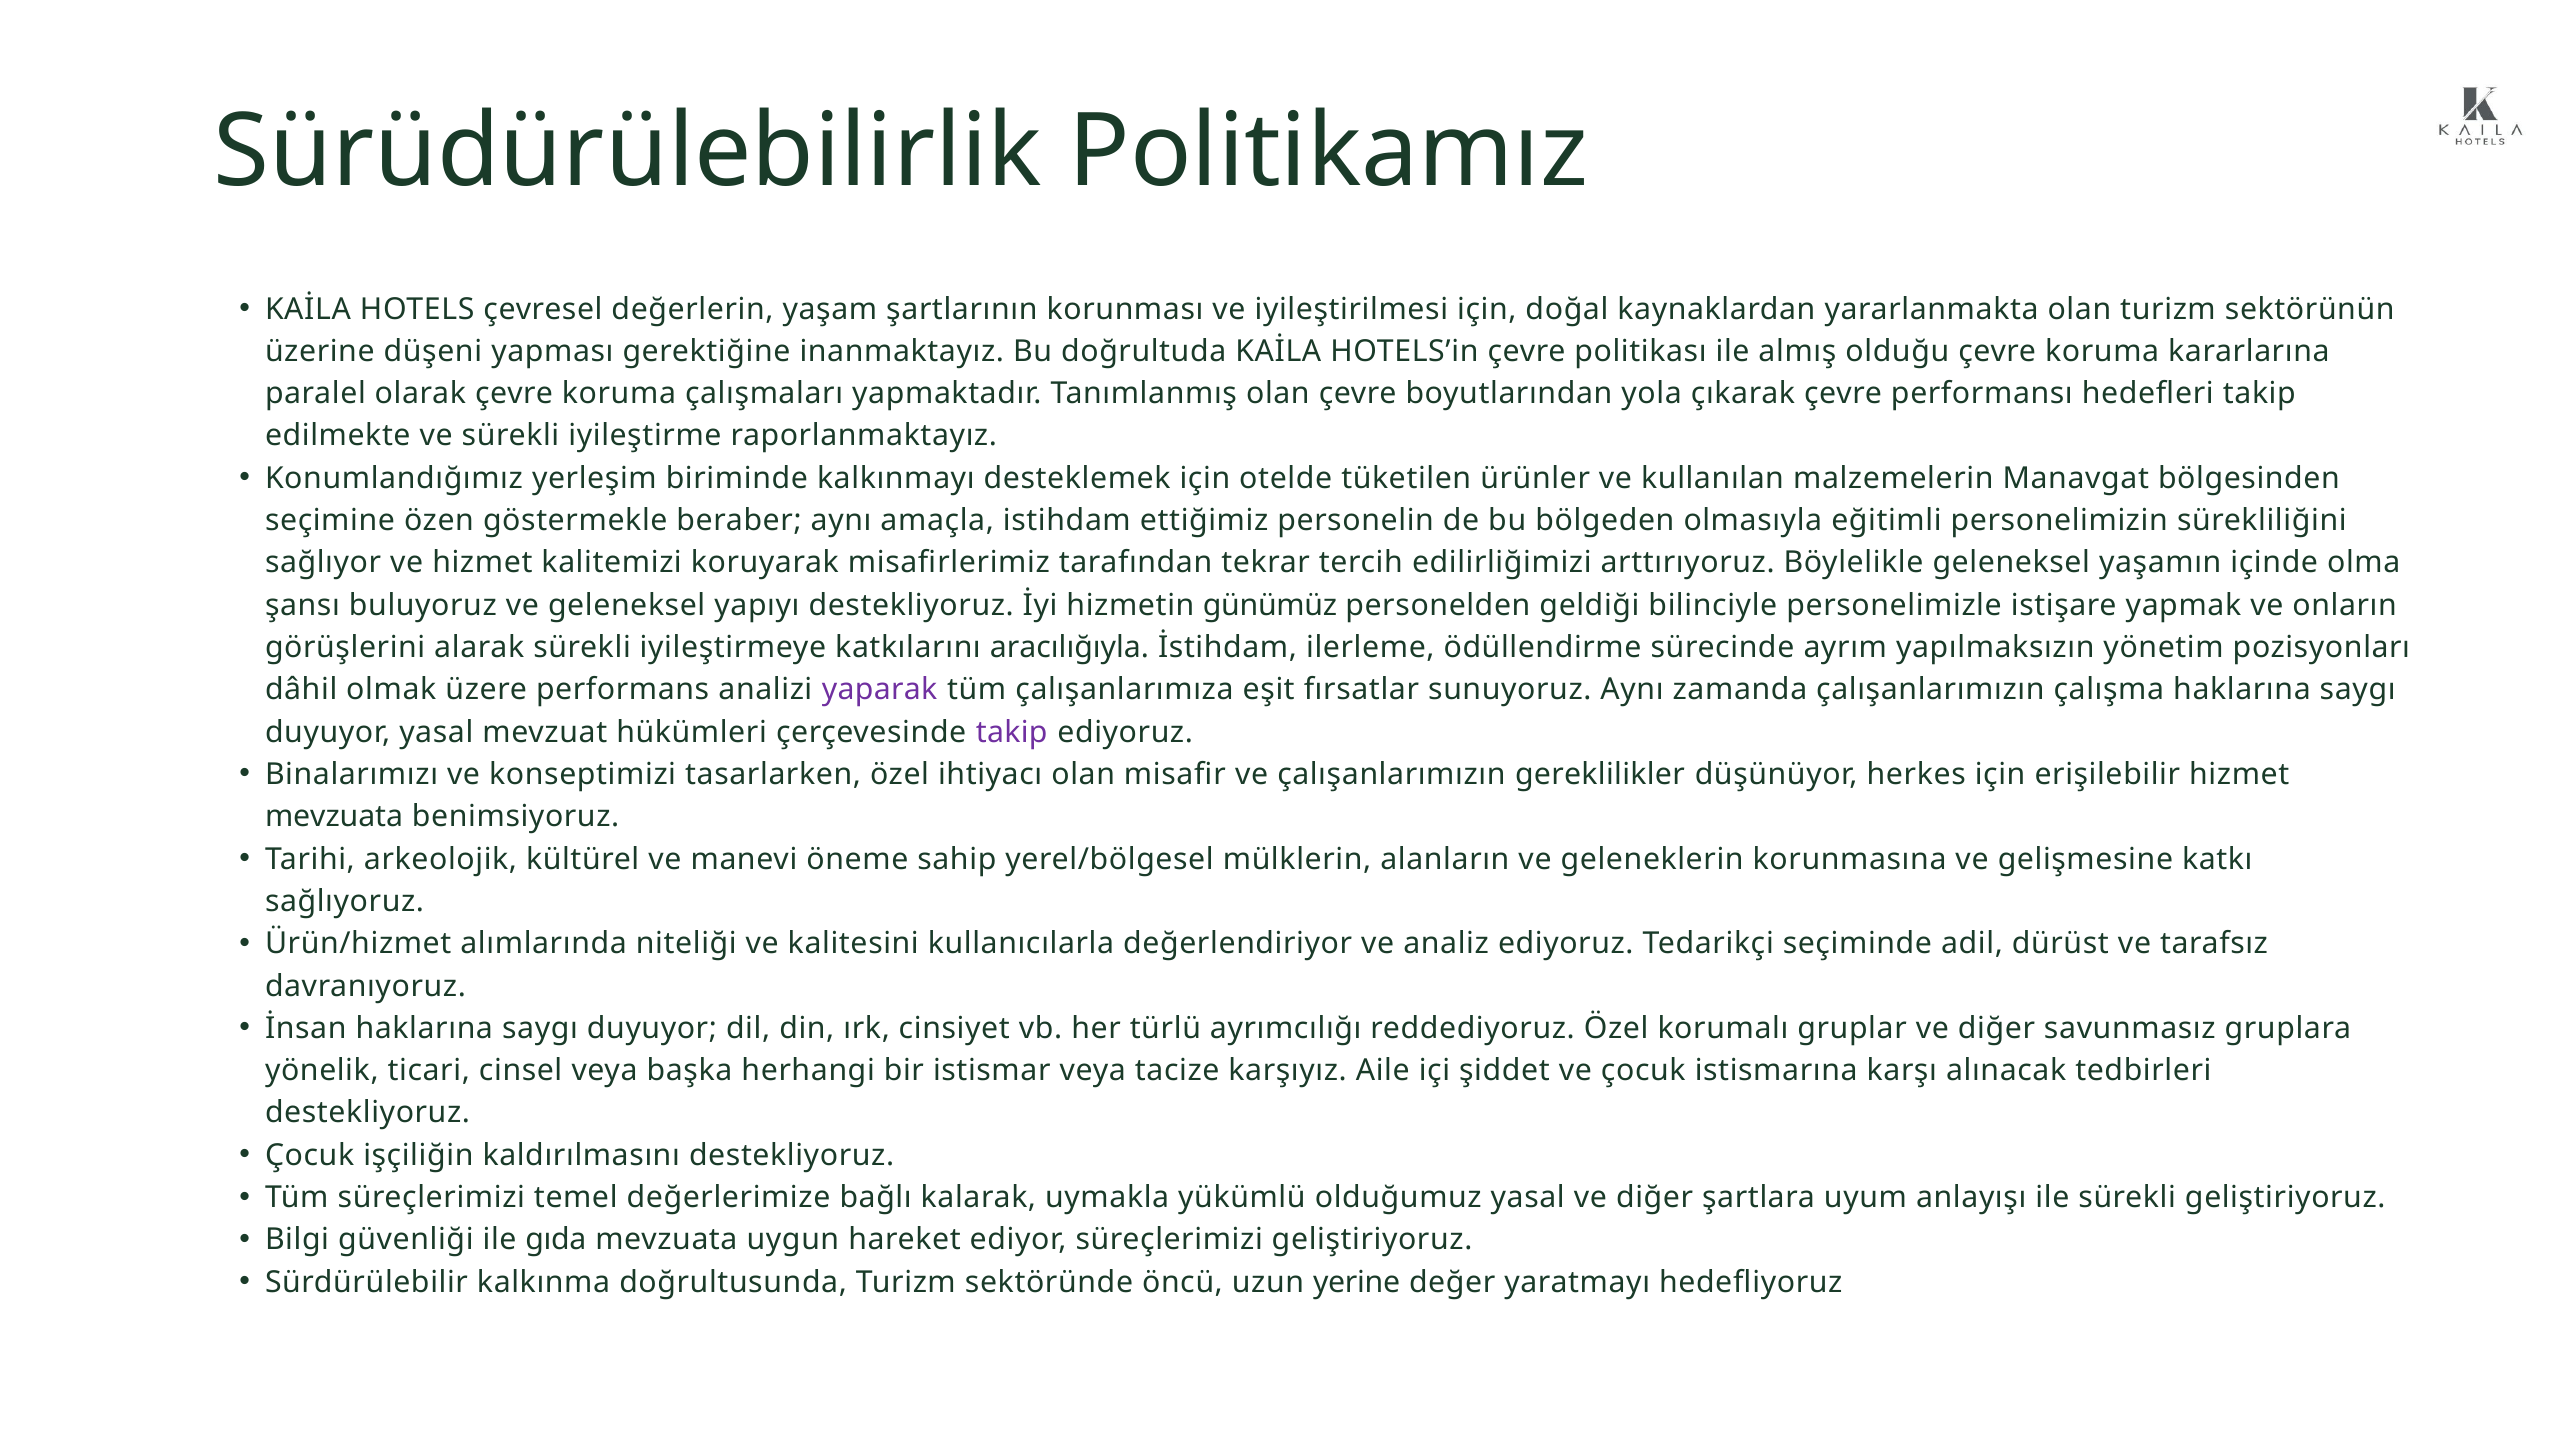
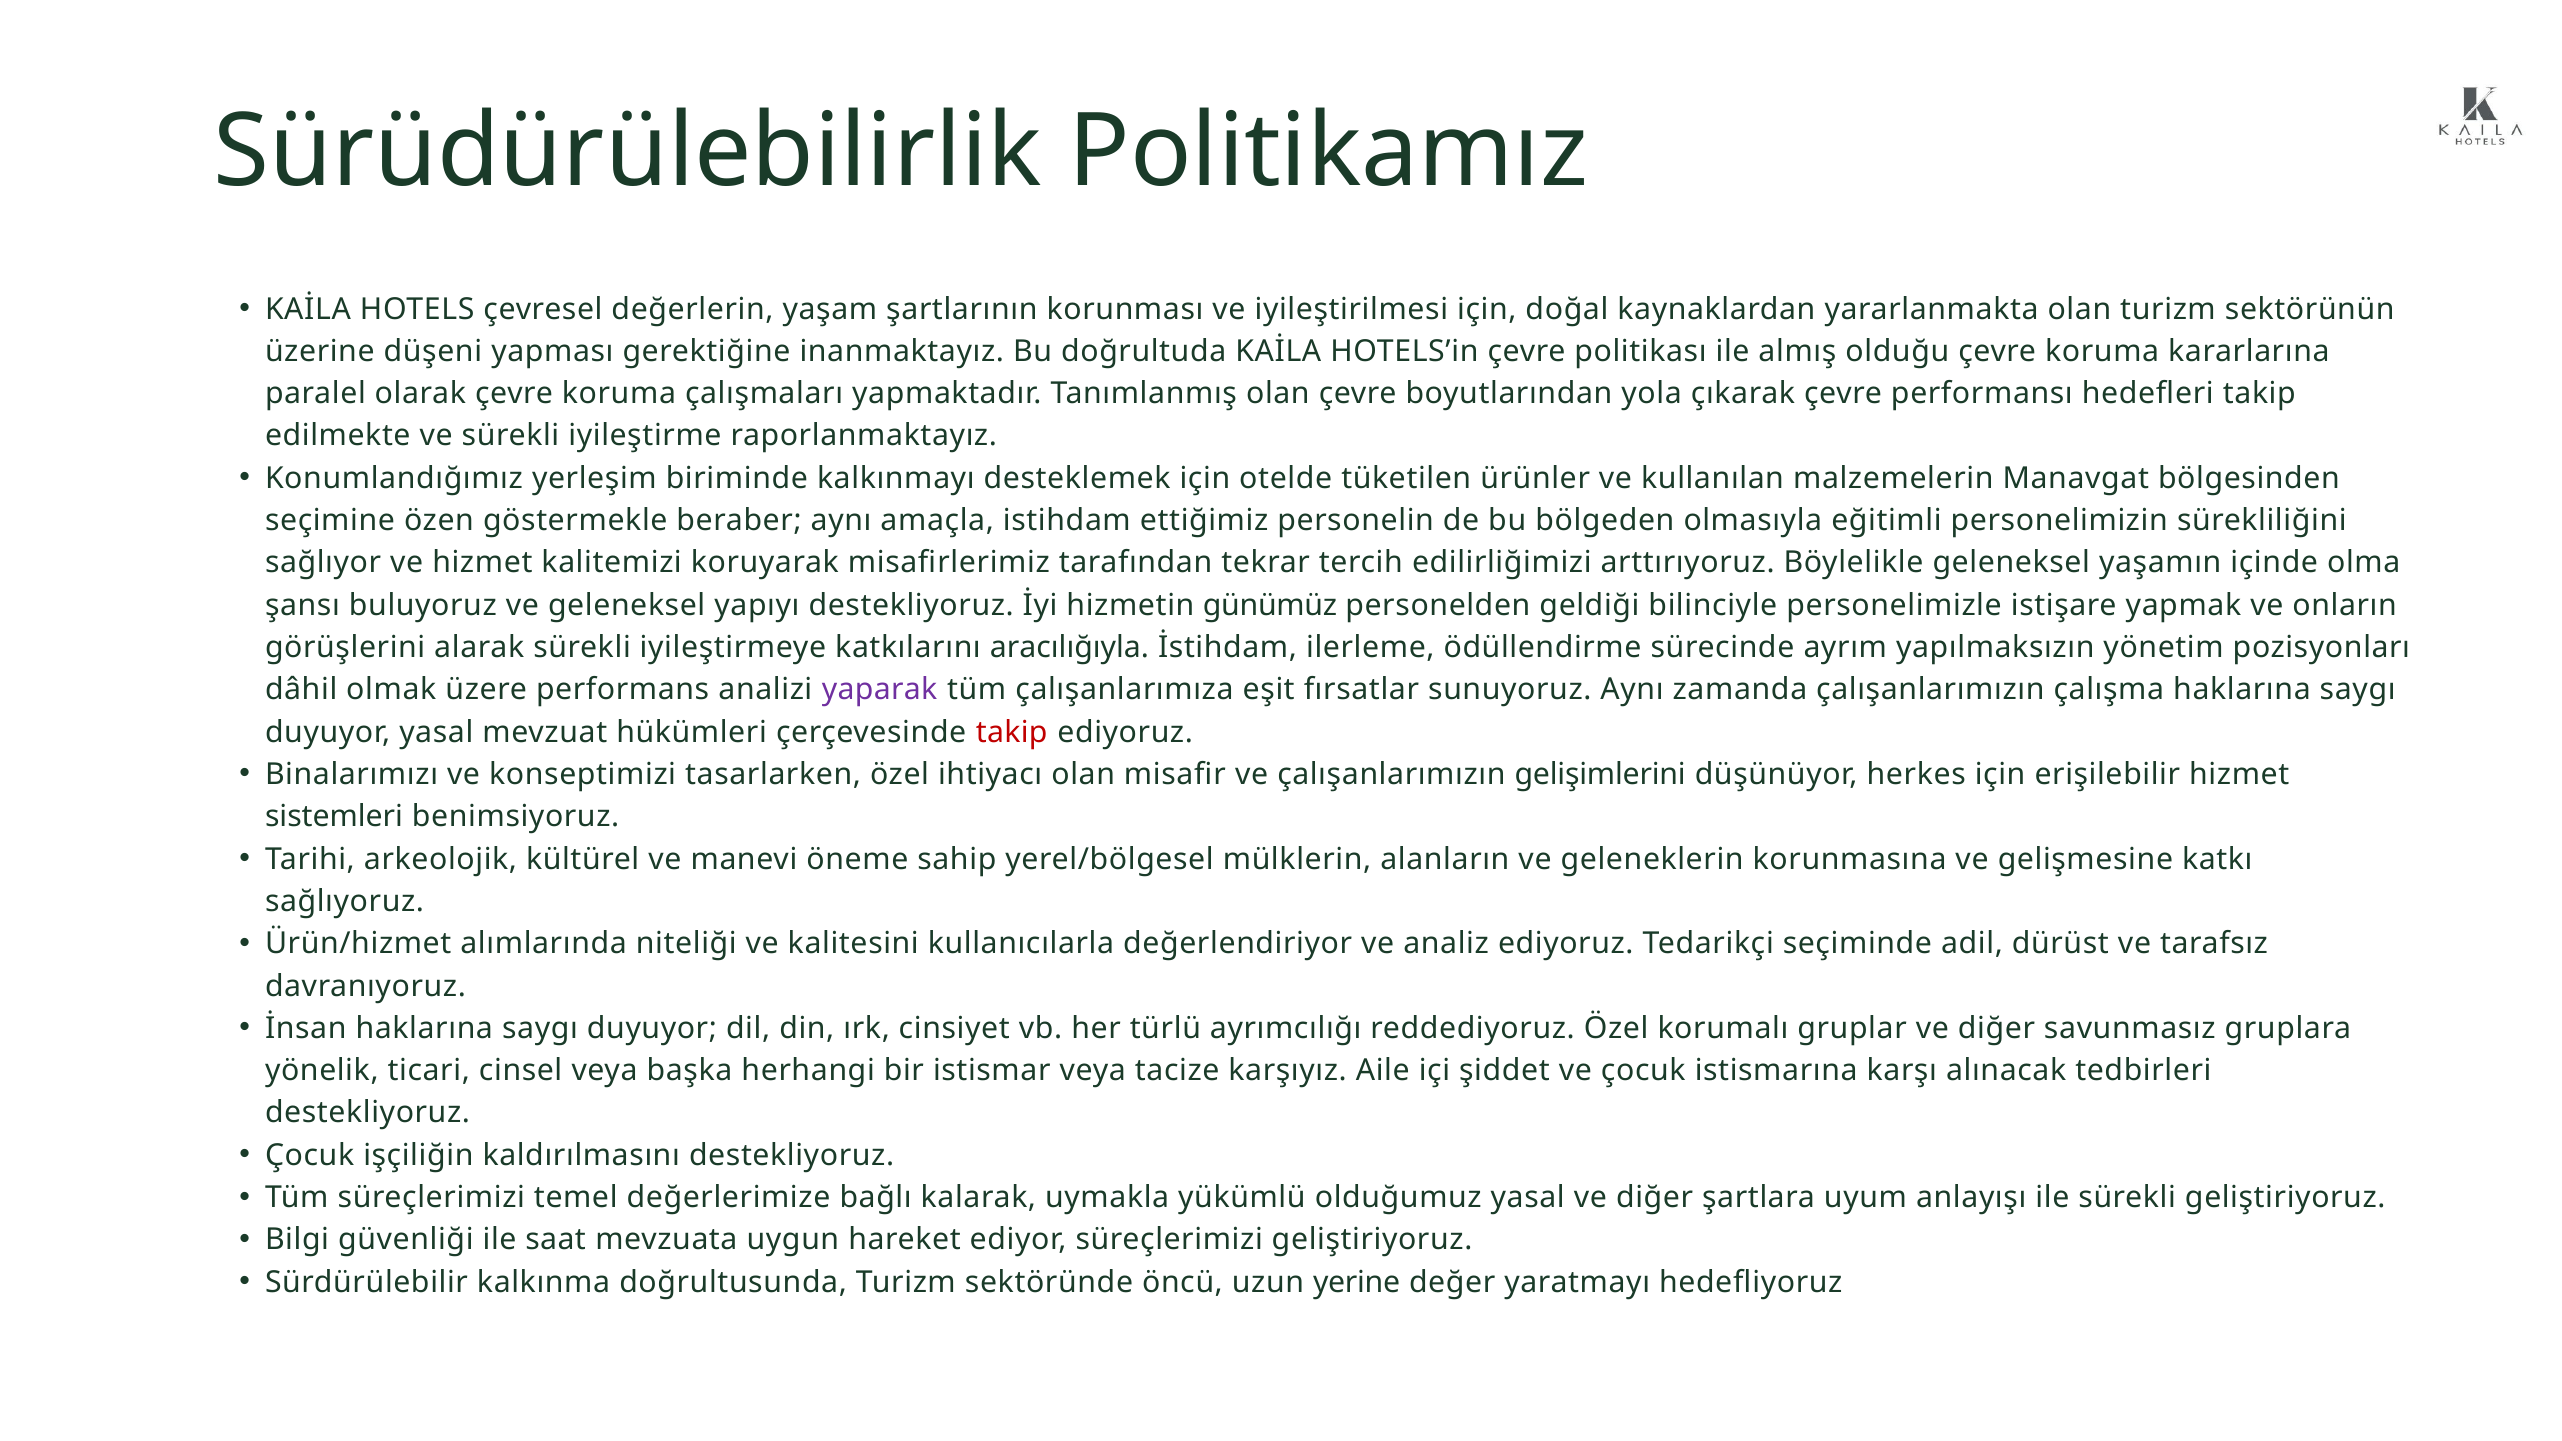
takip at (1012, 732) colour: purple -> red
gereklilikler: gereklilikler -> gelişimlerini
mevzuata at (334, 817): mevzuata -> sistemleri
gıda: gıda -> saat
